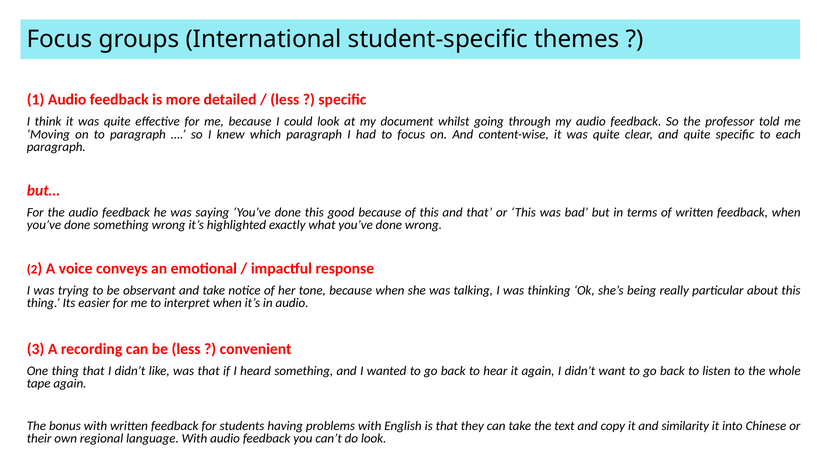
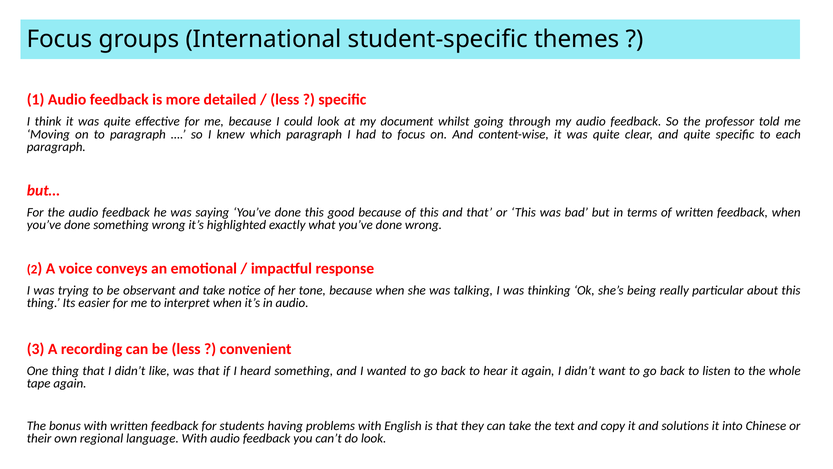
similarity: similarity -> solutions
